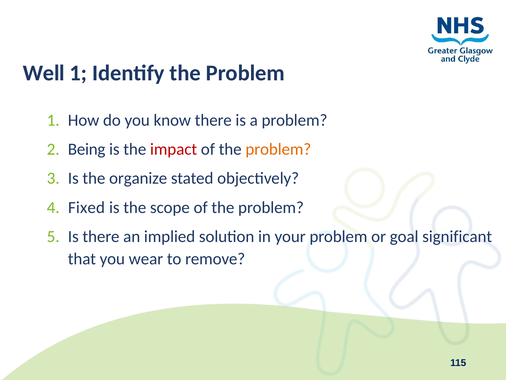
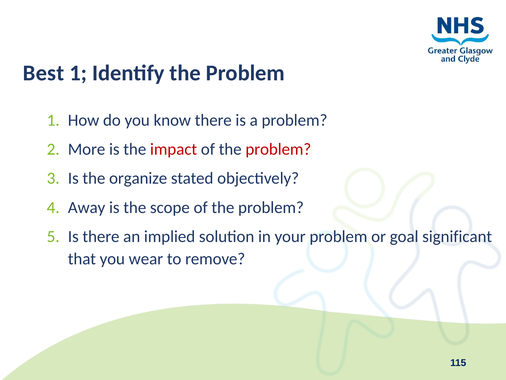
Well: Well -> Best
Being: Being -> More
problem at (278, 149) colour: orange -> red
Fixed: Fixed -> Away
